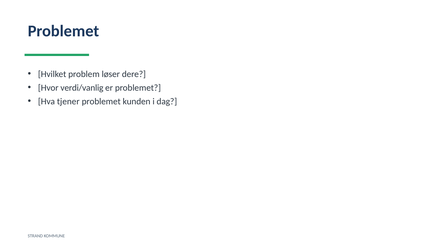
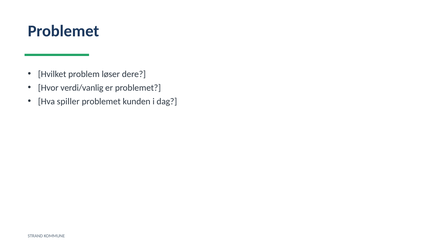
tjener: tjener -> spiller
